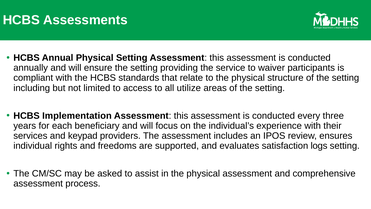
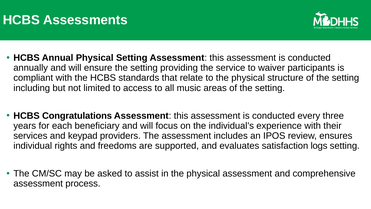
utilize: utilize -> music
Implementation: Implementation -> Congratulations
